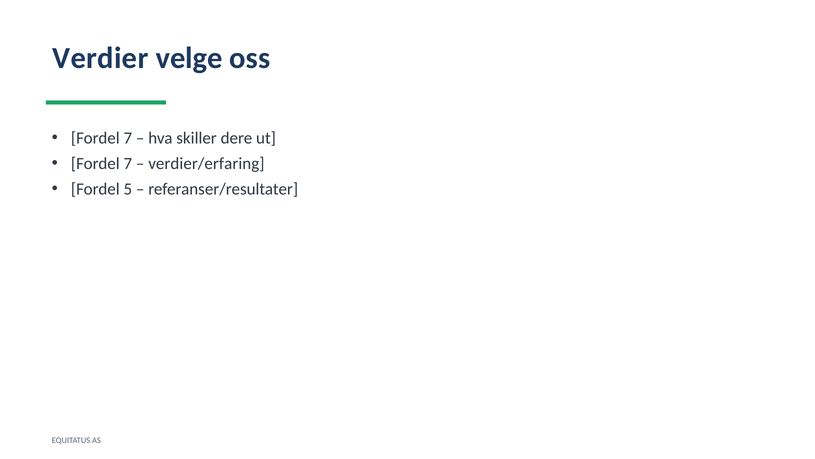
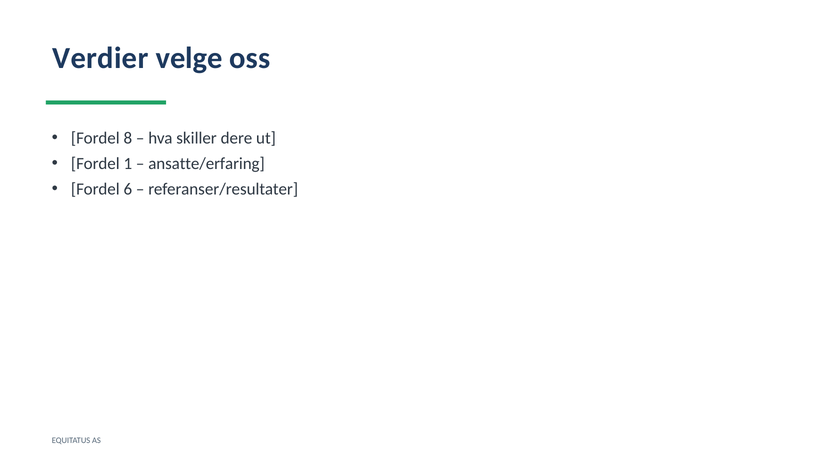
7 at (128, 138): 7 -> 8
7 at (128, 164): 7 -> 1
verdier/erfaring: verdier/erfaring -> ansatte/erfaring
5: 5 -> 6
